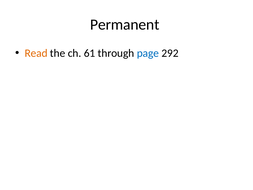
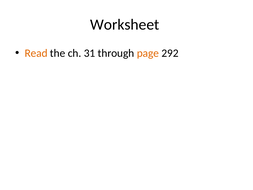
Permanent: Permanent -> Worksheet
61: 61 -> 31
page colour: blue -> orange
